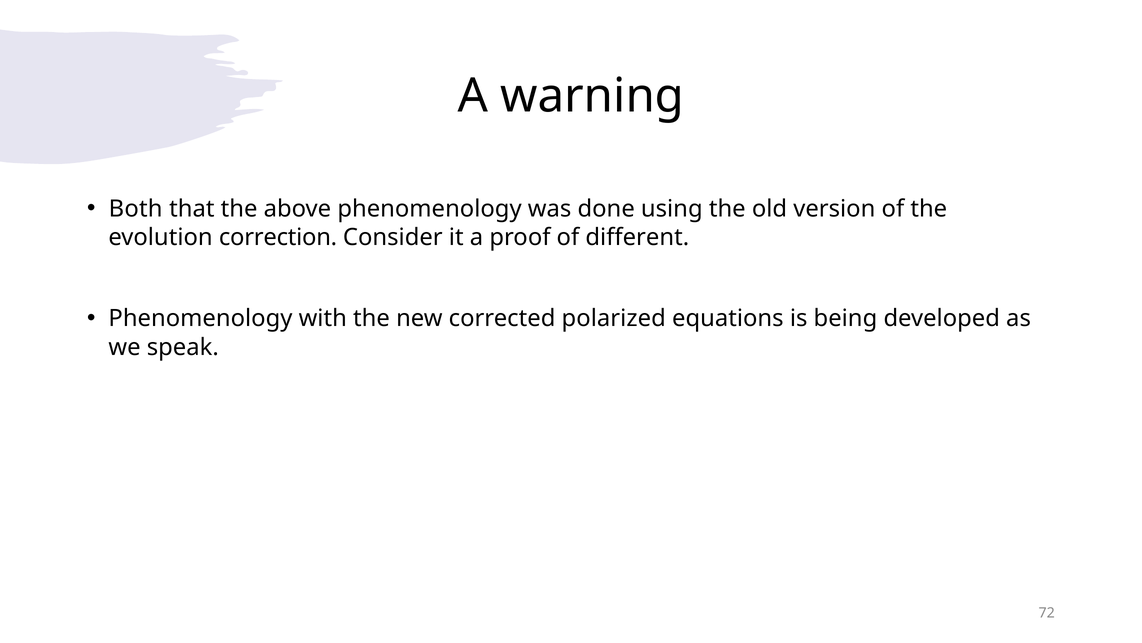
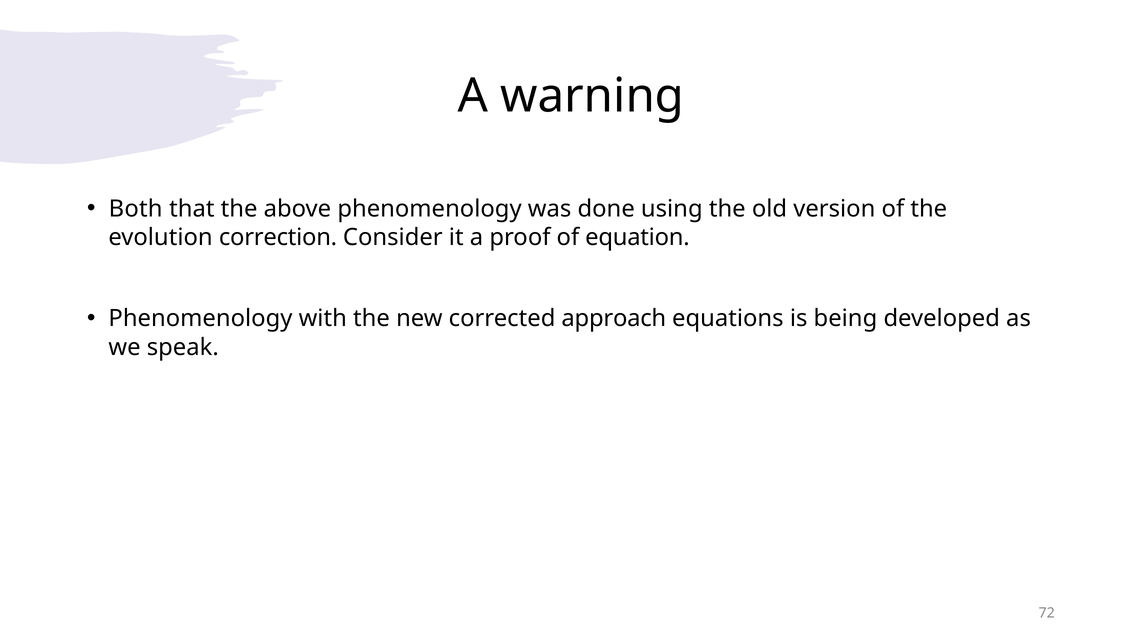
different: different -> equation
polarized: polarized -> approach
